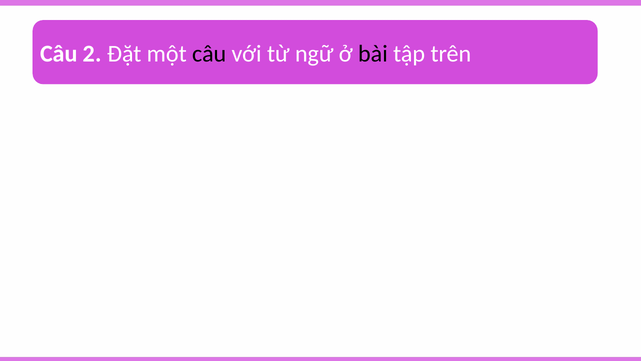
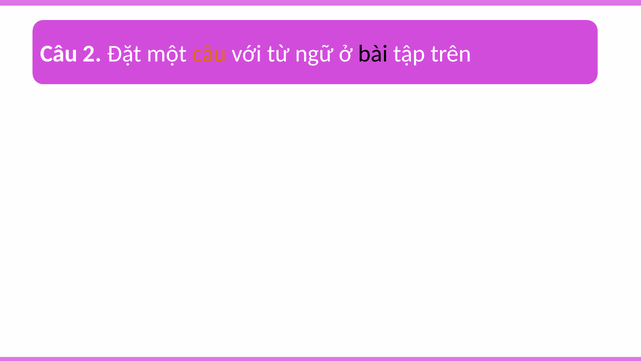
câu at (209, 54) colour: black -> orange
